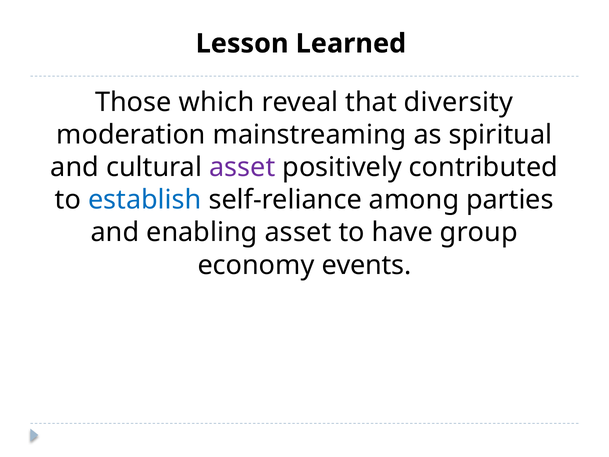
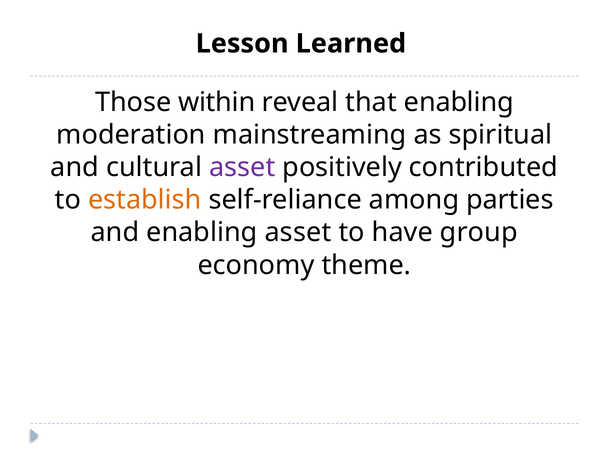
which: which -> within
that diversity: diversity -> enabling
establish colour: blue -> orange
events: events -> theme
